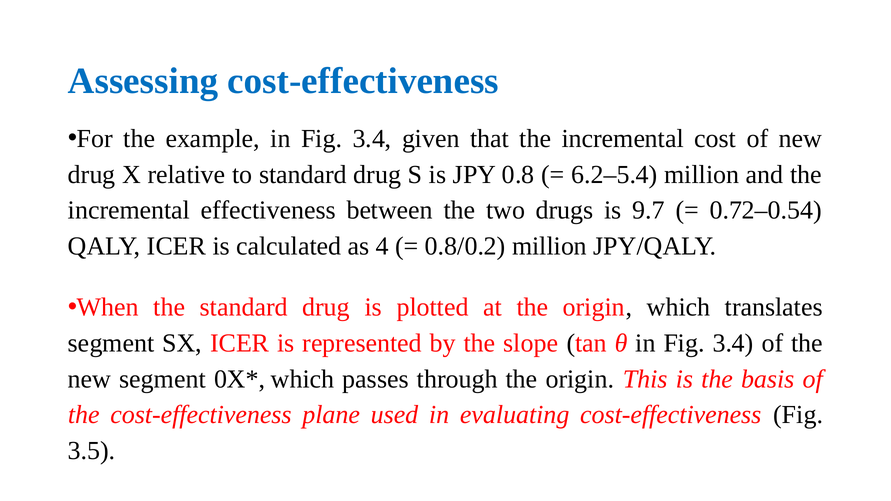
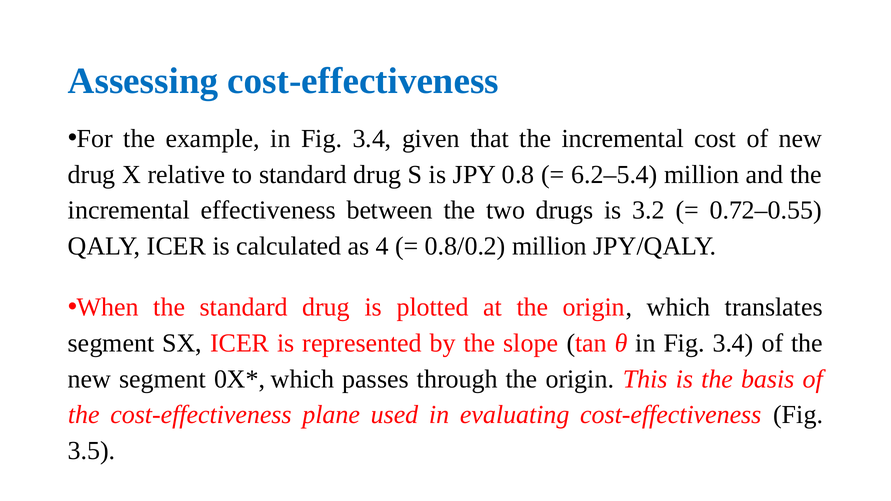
9.7: 9.7 -> 3.2
0.72–0.54: 0.72–0.54 -> 0.72–0.55
